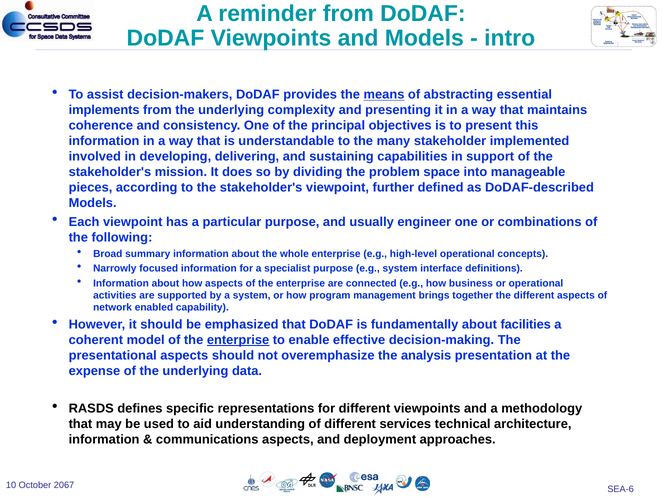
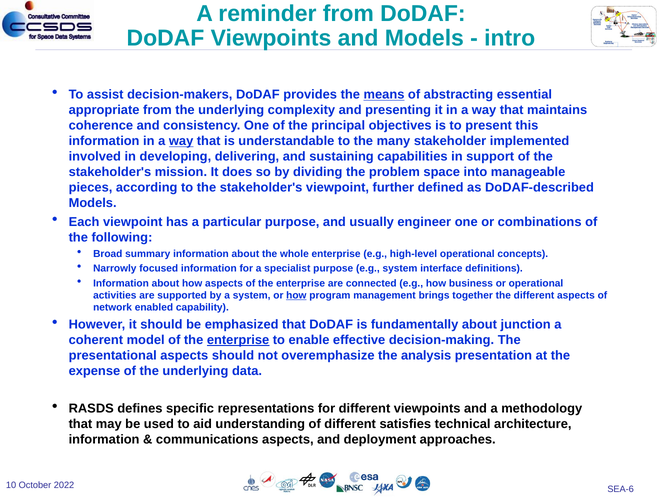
implements: implements -> appropriate
way at (181, 141) underline: none -> present
how at (296, 295) underline: none -> present
facilities: facilities -> junction
services: services -> satisfies
2067: 2067 -> 2022
